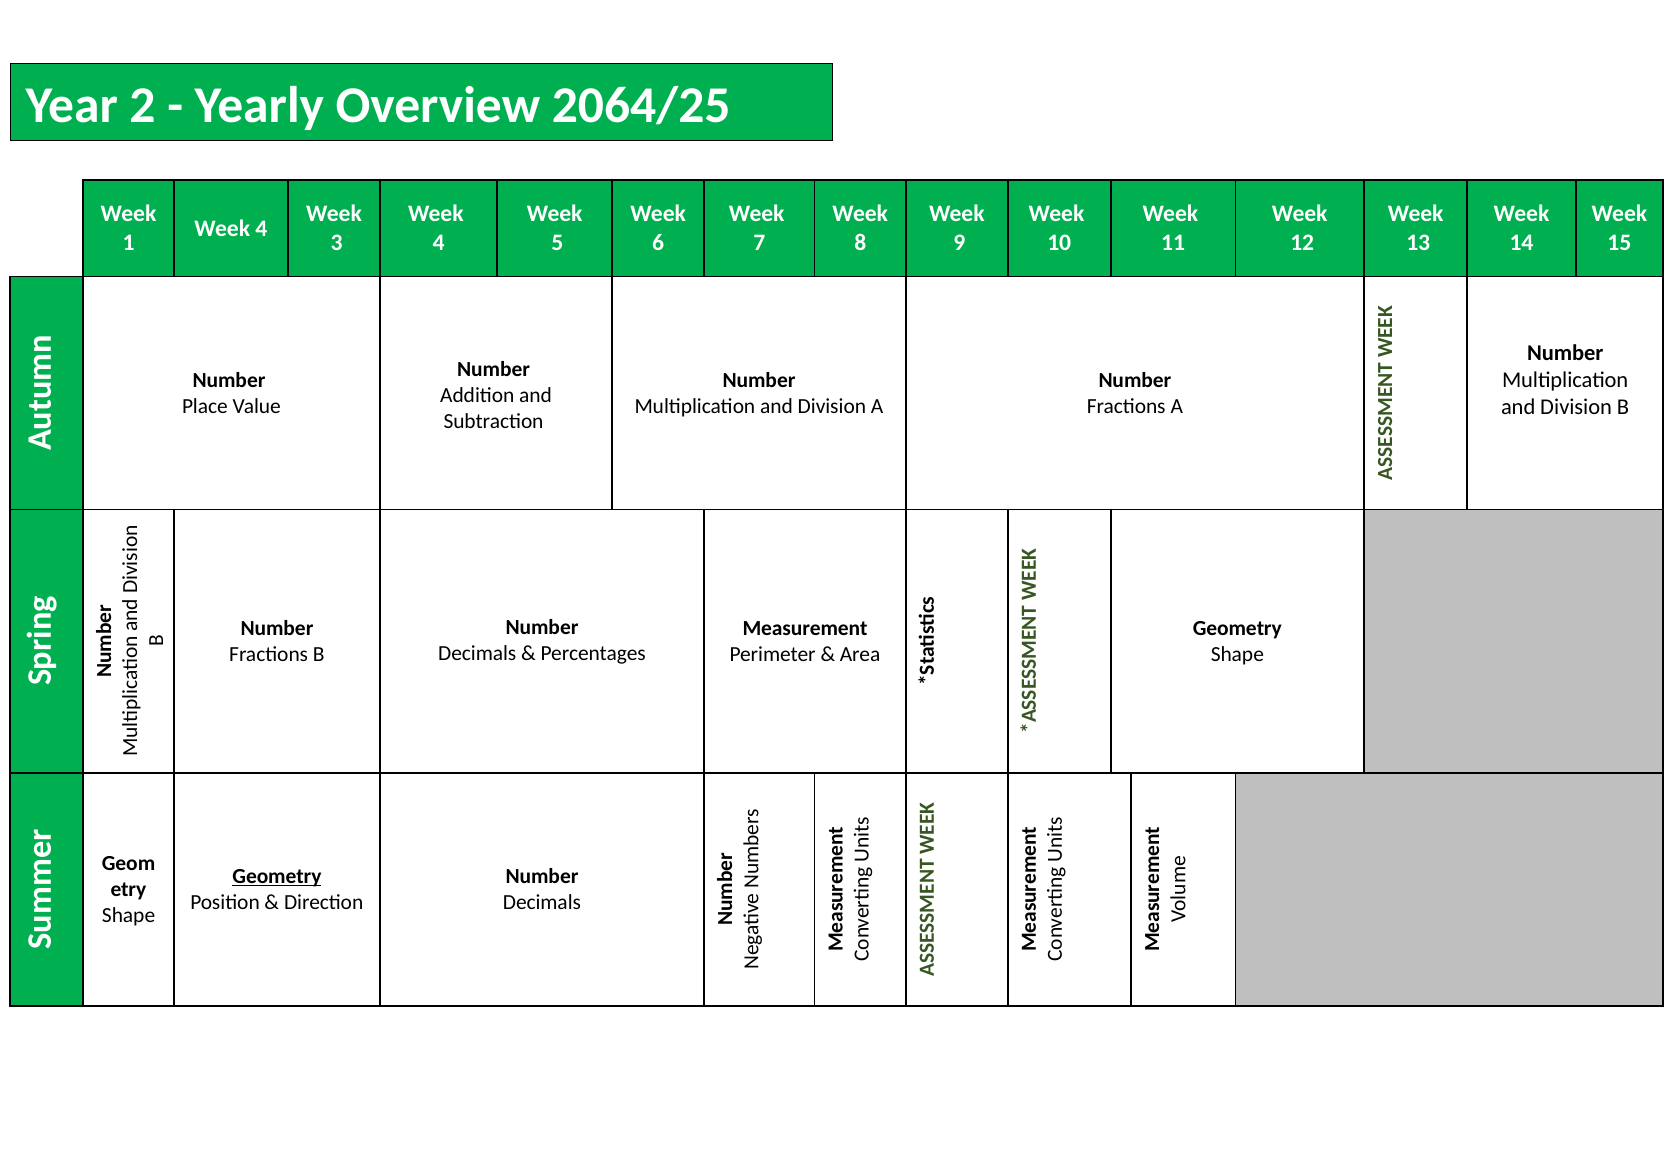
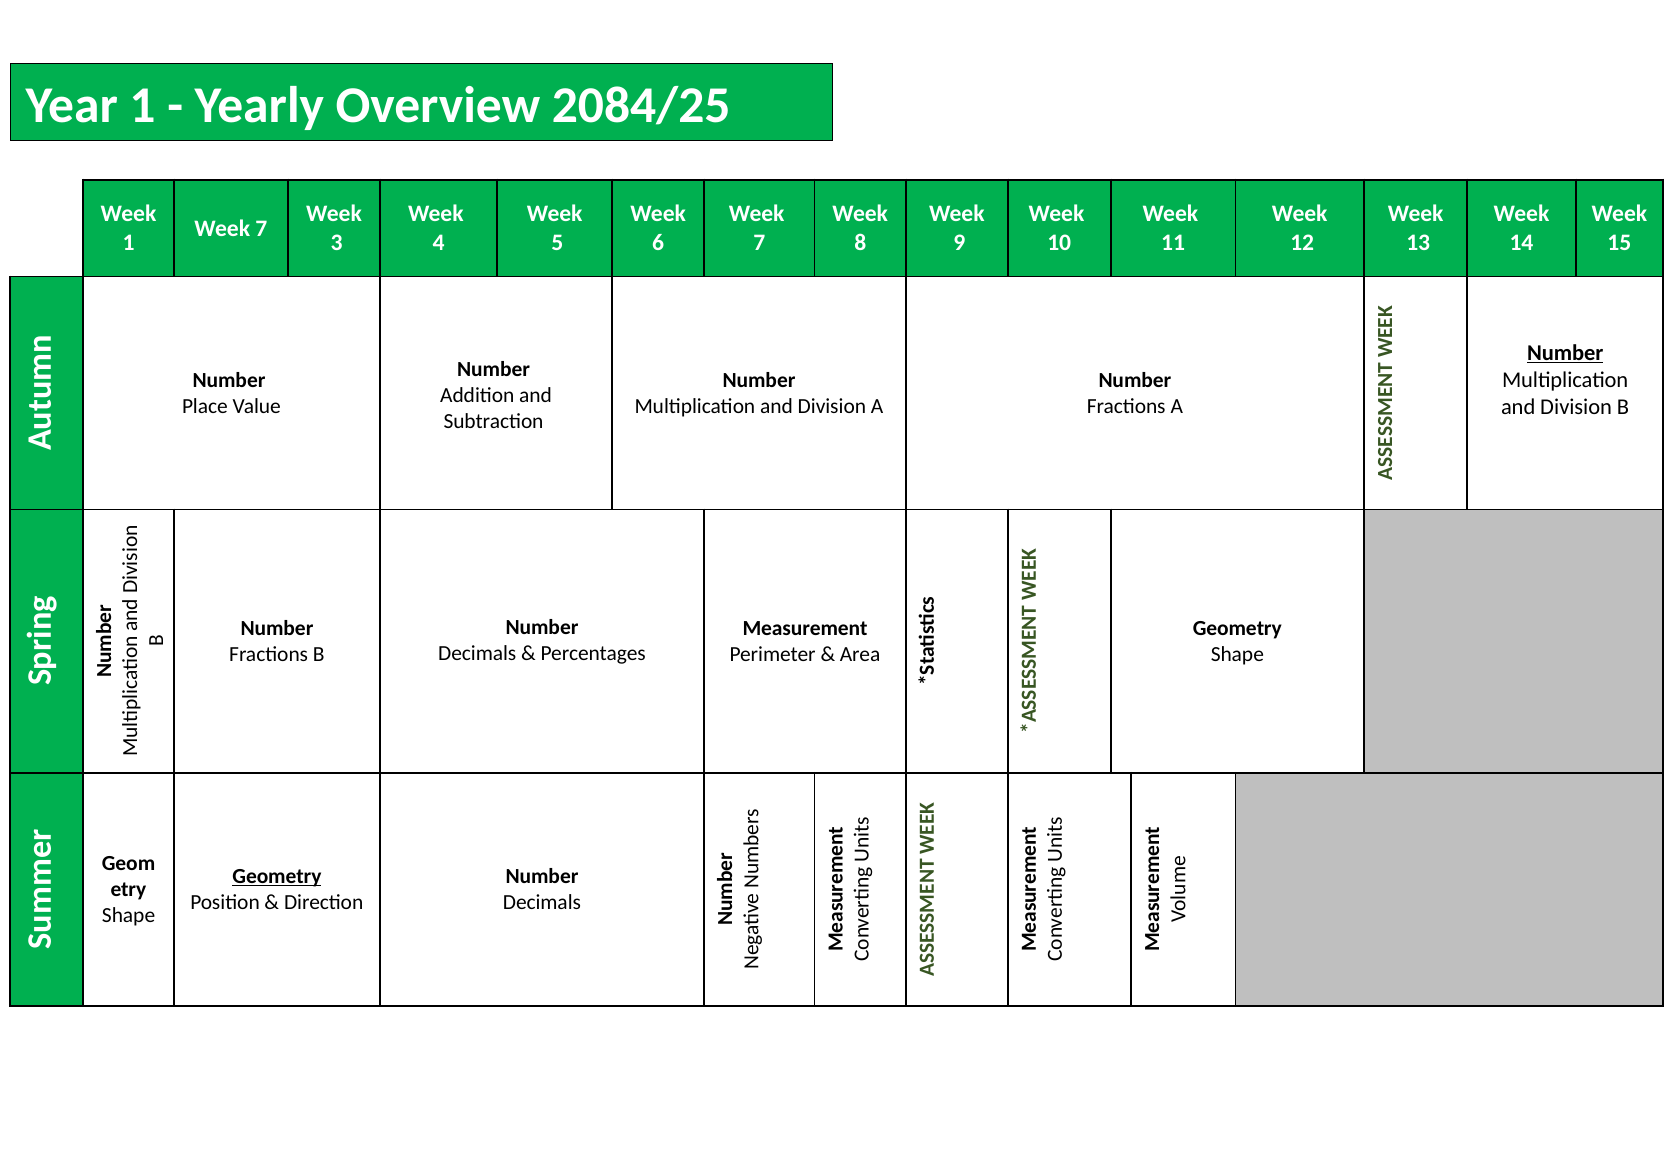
Year 2: 2 -> 1
2064/25: 2064/25 -> 2084/25
4 at (261, 229): 4 -> 7
Number at (1565, 353) underline: none -> present
